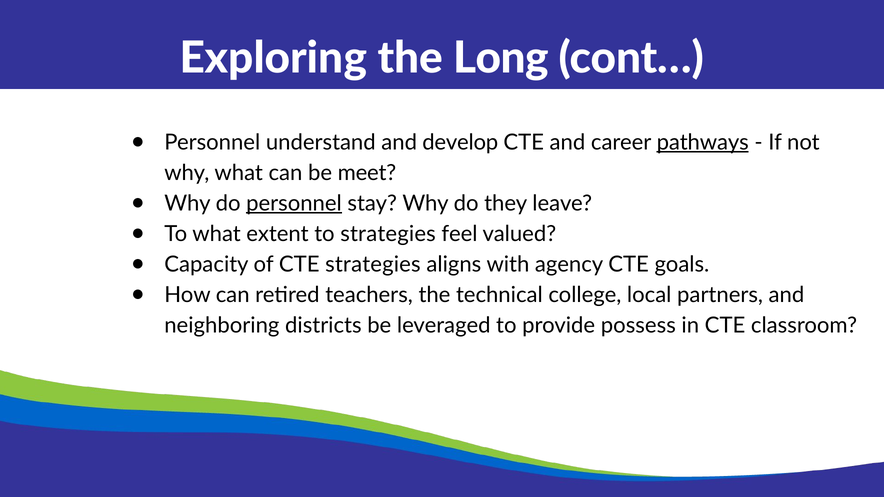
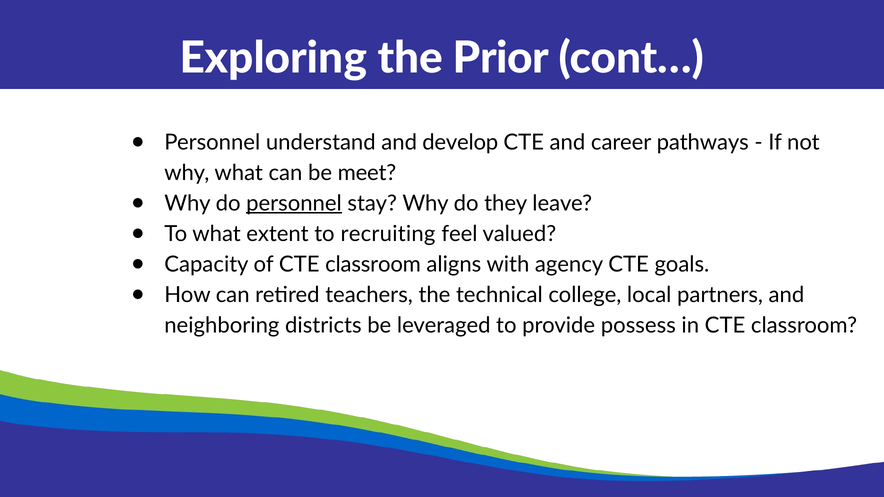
Long: Long -> Prior
pathways underline: present -> none
to strategies: strategies -> recruiting
of CTE strategies: strategies -> classroom
